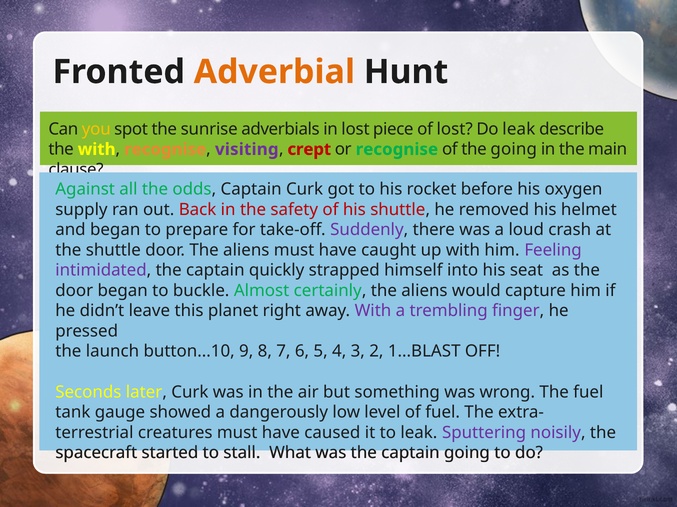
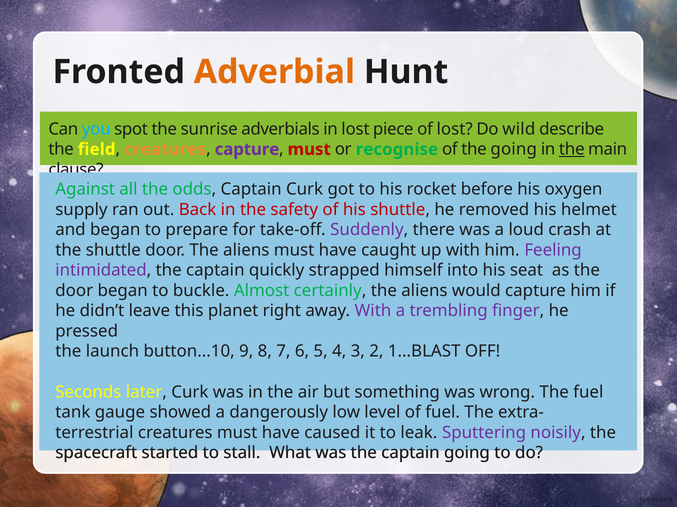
you colour: yellow -> light blue
Do leak: leak -> wild
the with: with -> field
recognise at (165, 150): recognise -> creatures
visiting at (247, 150): visiting -> capture
crept at (309, 150): crept -> must
the at (572, 150) underline: none -> present
